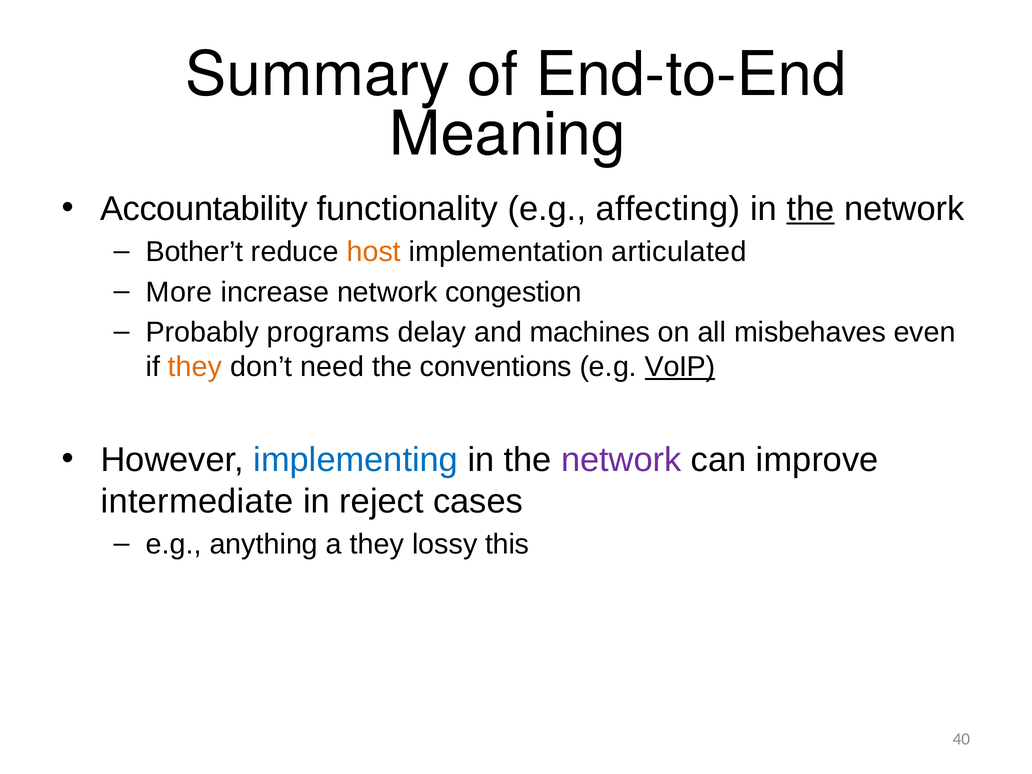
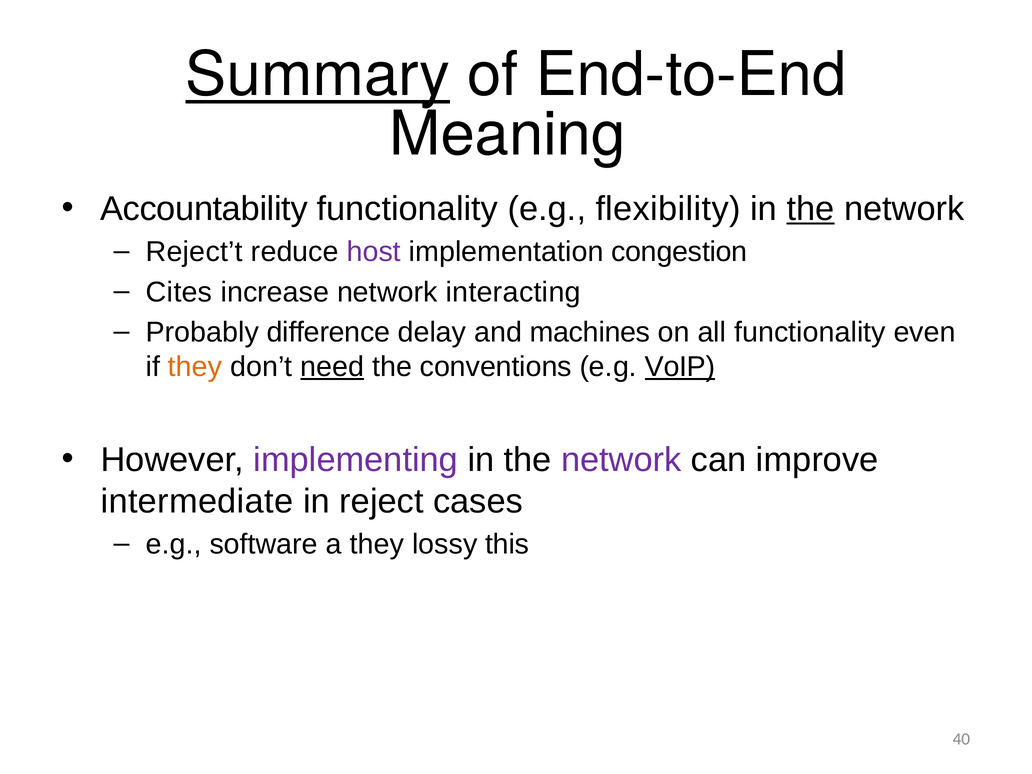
Summary underline: none -> present
affecting: affecting -> flexibility
Bother’t: Bother’t -> Reject’t
host colour: orange -> purple
articulated: articulated -> congestion
More: More -> Cites
congestion: congestion -> interacting
programs: programs -> difference
all misbehaves: misbehaves -> functionality
need underline: none -> present
implementing colour: blue -> purple
anything: anything -> software
